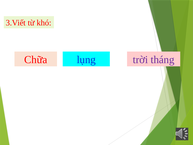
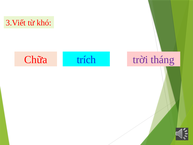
lụng: lụng -> trích
